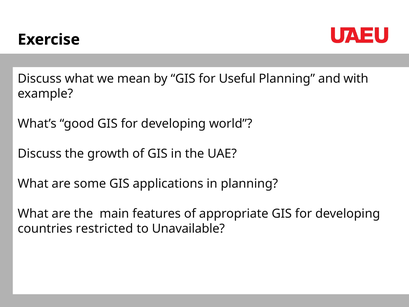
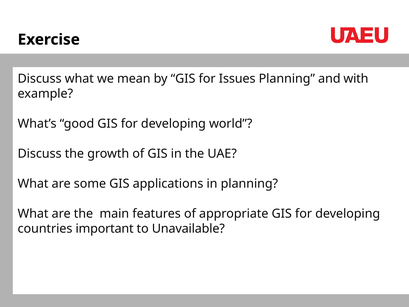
Useful: Useful -> Issues
restricted: restricted -> important
